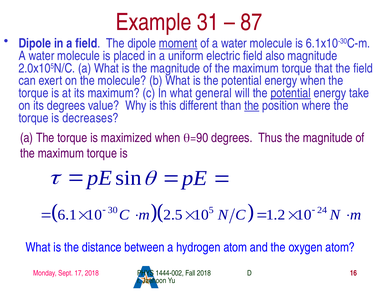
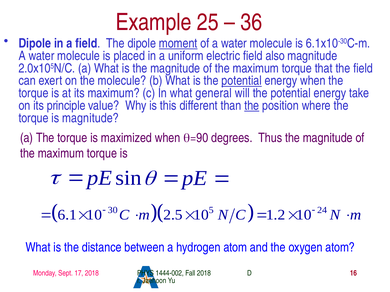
31: 31 -> 25
87: 87 -> 36
potential at (242, 81) underline: none -> present
potential at (291, 93) underline: present -> none
its degrees: degrees -> principle
is decreases: decreases -> magnitude
